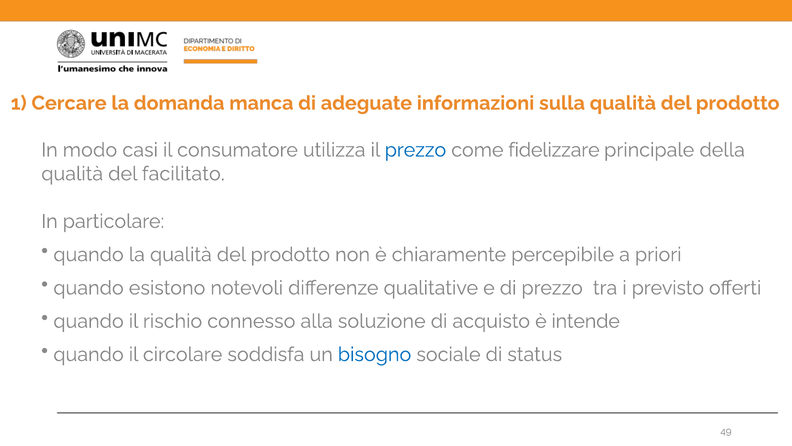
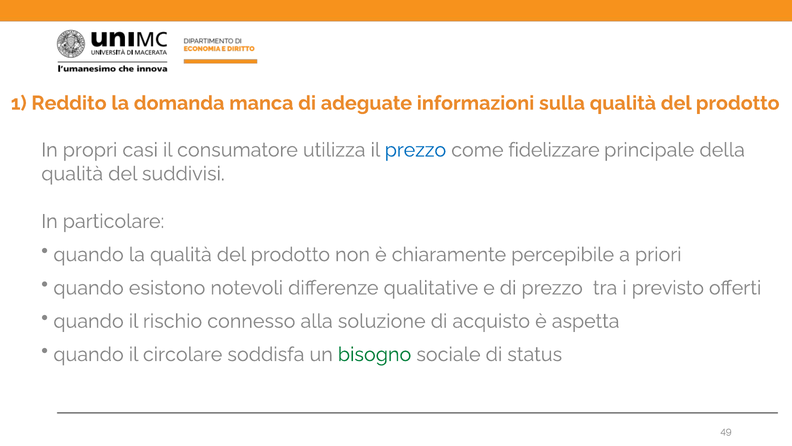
Cercare: Cercare -> Reddito
modo: modo -> propri
facilitato: facilitato -> suddivisi
intende: intende -> aspetta
bisogno colour: blue -> green
